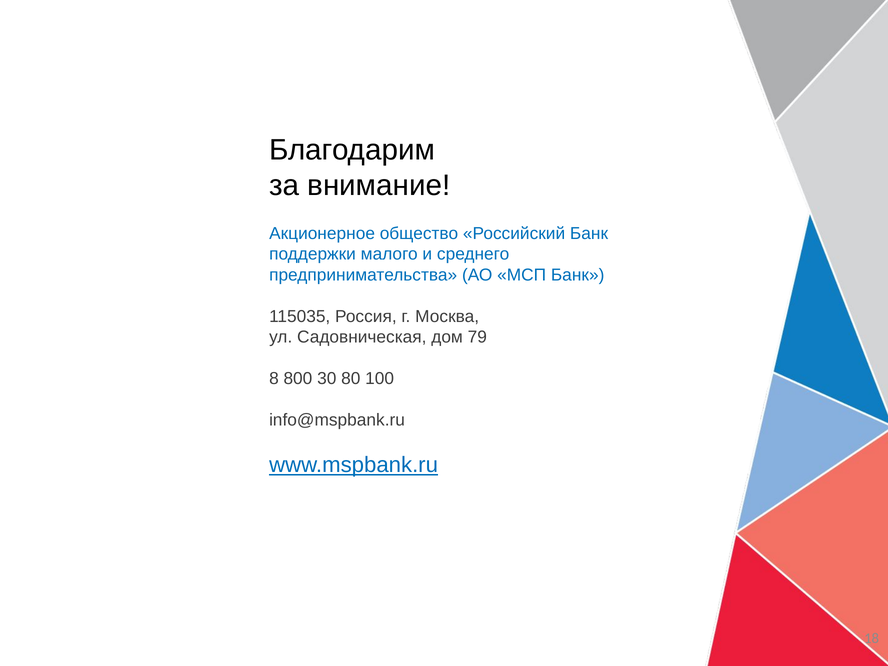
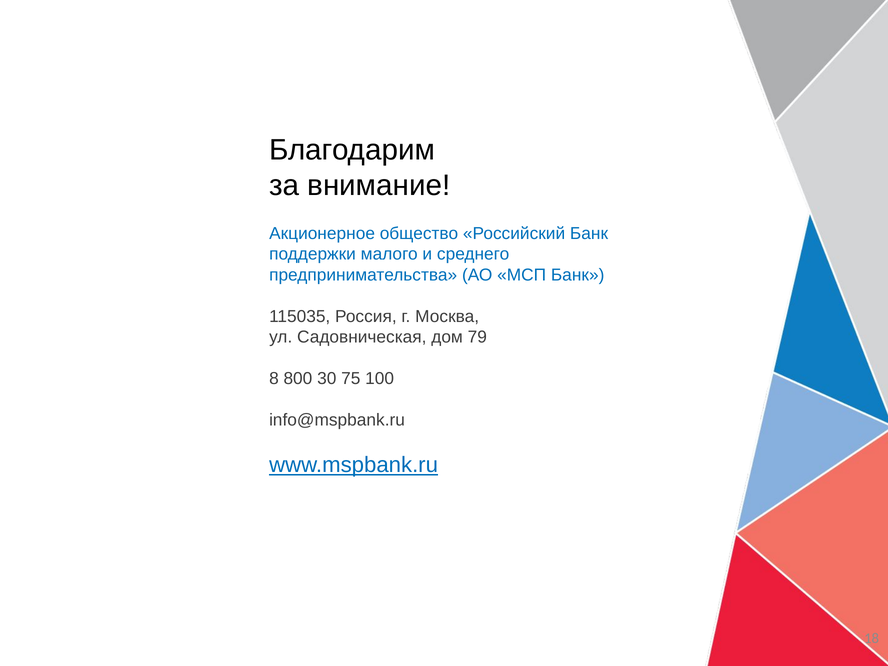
80: 80 -> 75
